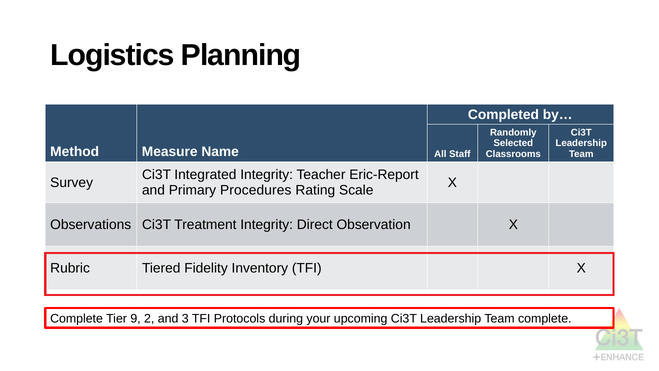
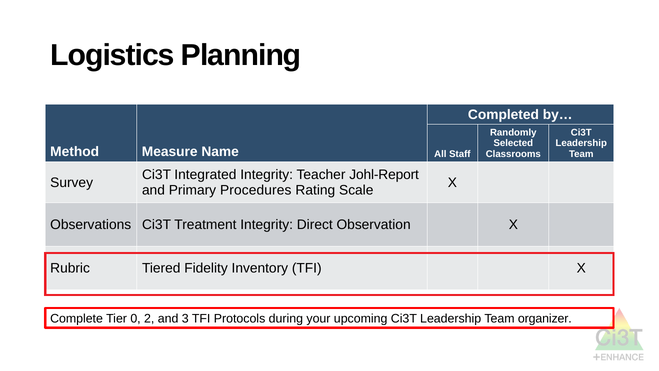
Eric-Report: Eric-Report -> Johl-Report
9: 9 -> 0
Team complete: complete -> organizer
